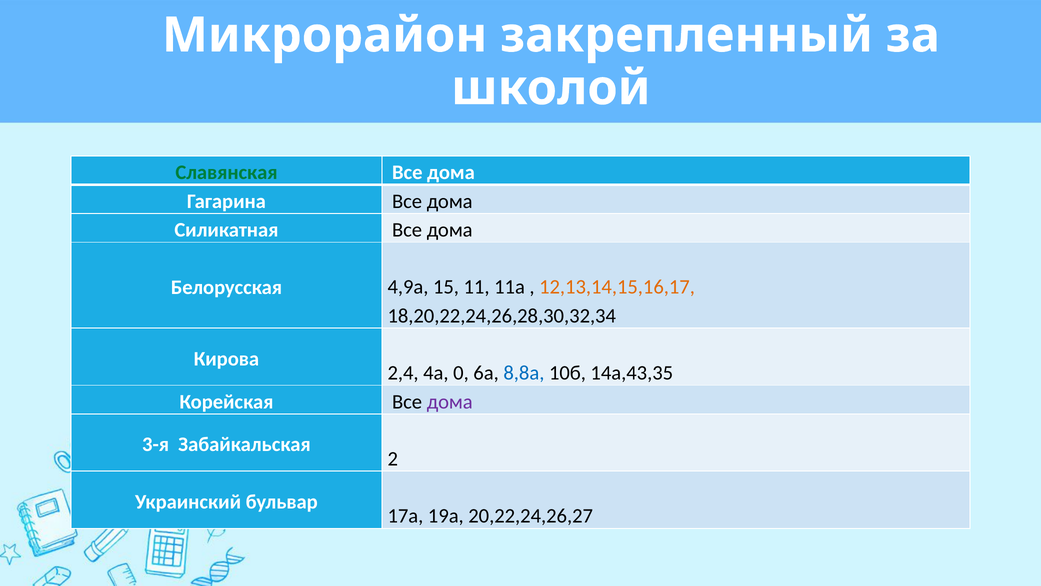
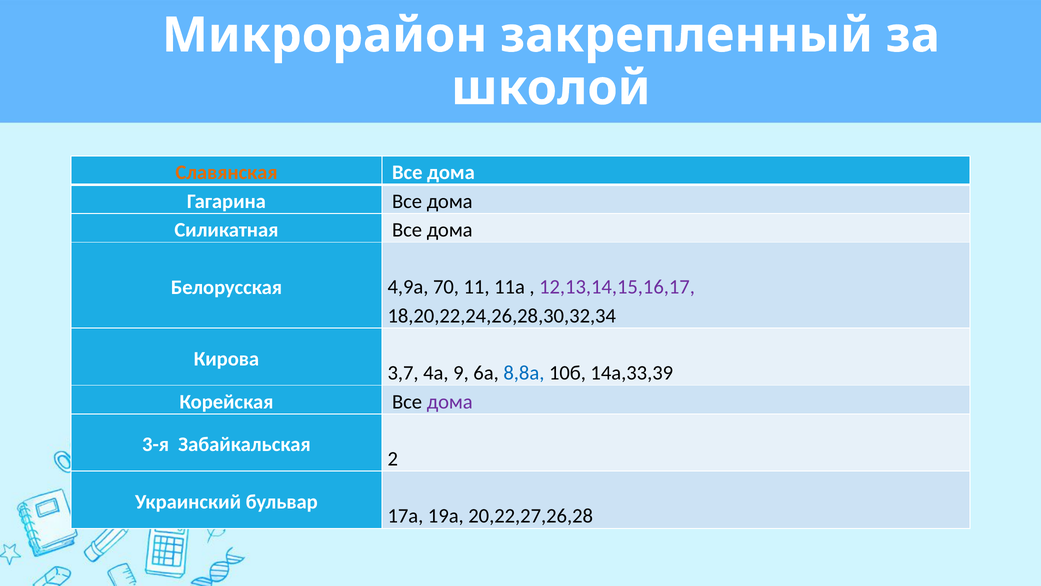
Славянская colour: green -> orange
15: 15 -> 70
12,13,14,15,16,17 colour: orange -> purple
2,4: 2,4 -> 3,7
0: 0 -> 9
14а,43,35: 14а,43,35 -> 14а,33,39
20,22,24,26,27: 20,22,24,26,27 -> 20,22,27,26,28
